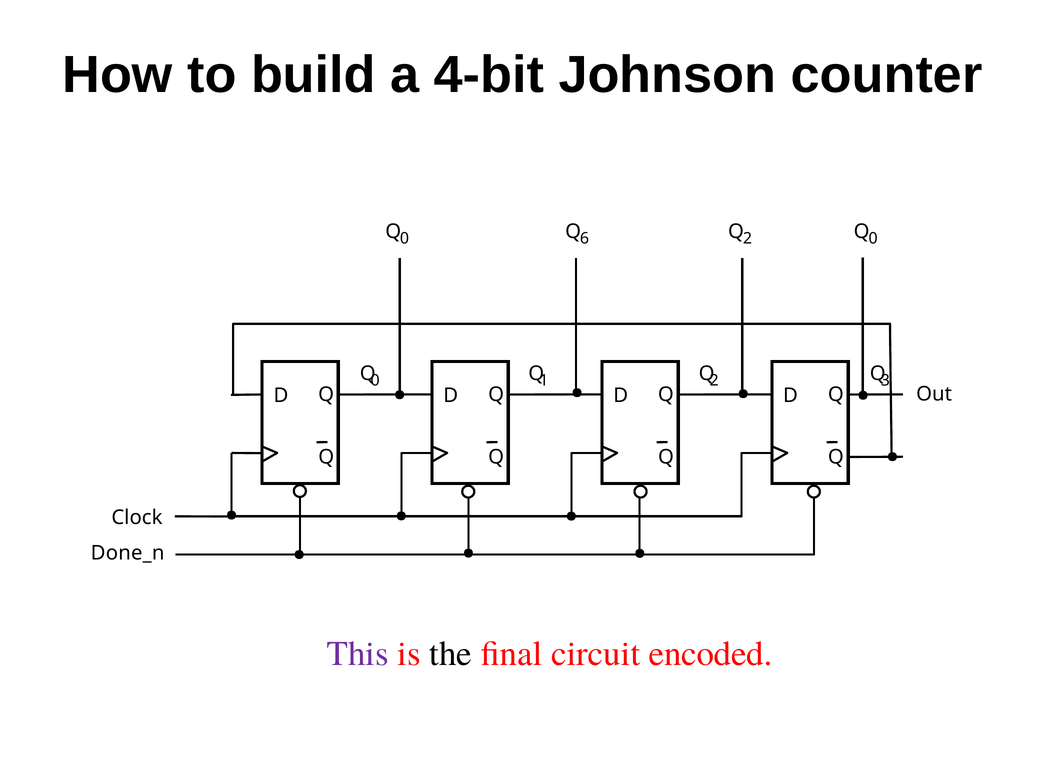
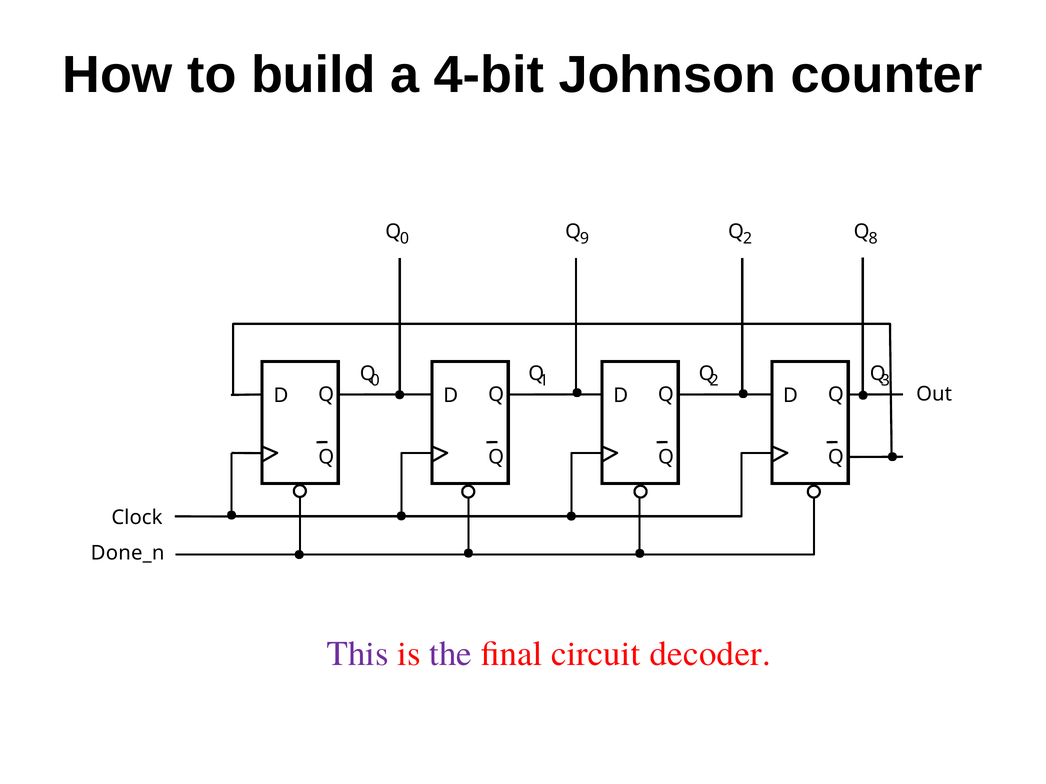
6: 6 -> 9
2 Q 0: 0 -> 8
the colour: black -> purple
encoded: encoded -> decoder
